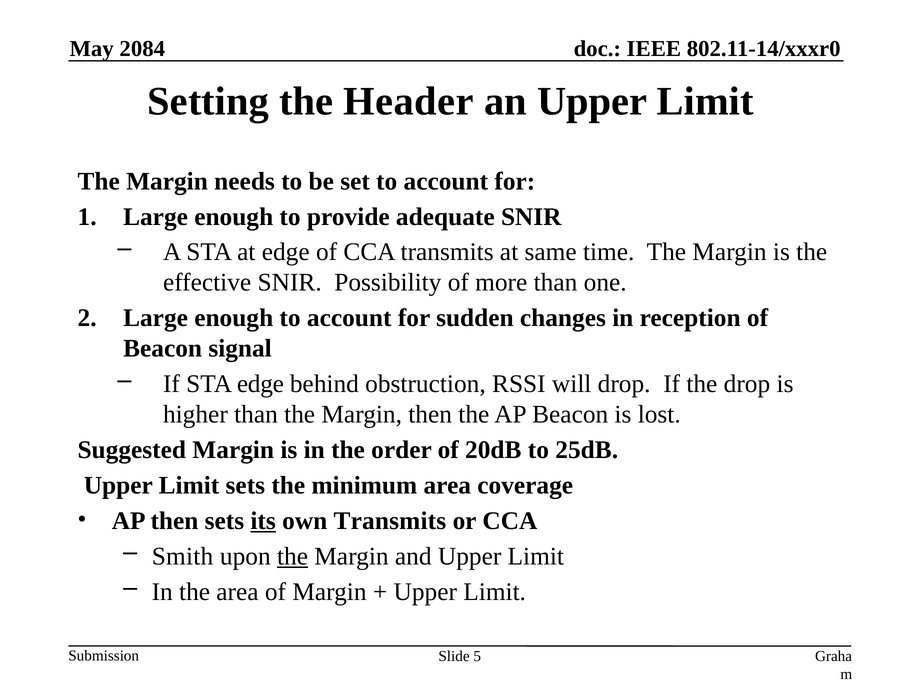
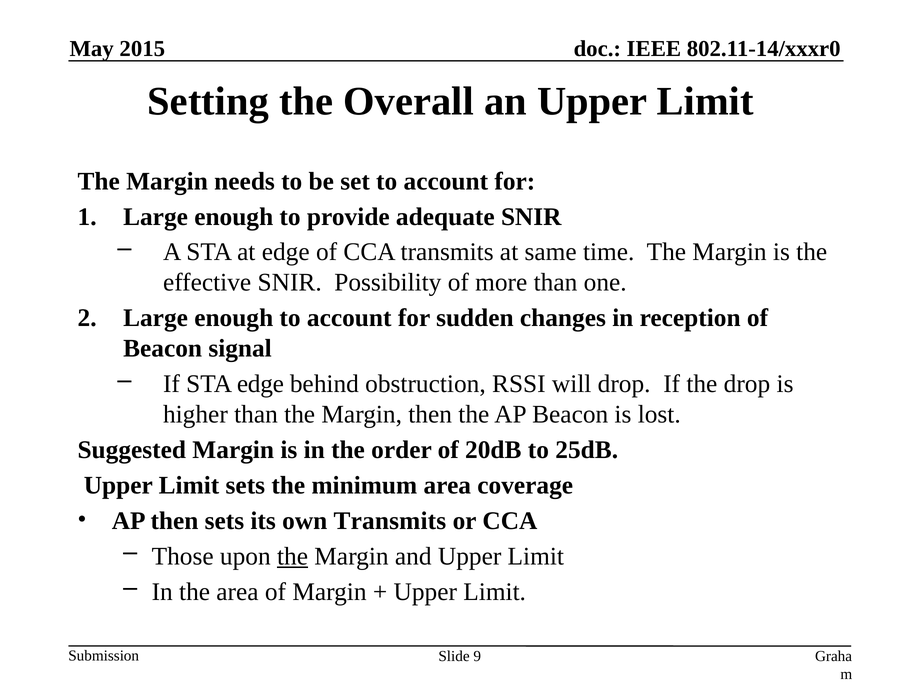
2084: 2084 -> 2015
Header: Header -> Overall
its underline: present -> none
Smith at (183, 556): Smith -> Those
5: 5 -> 9
